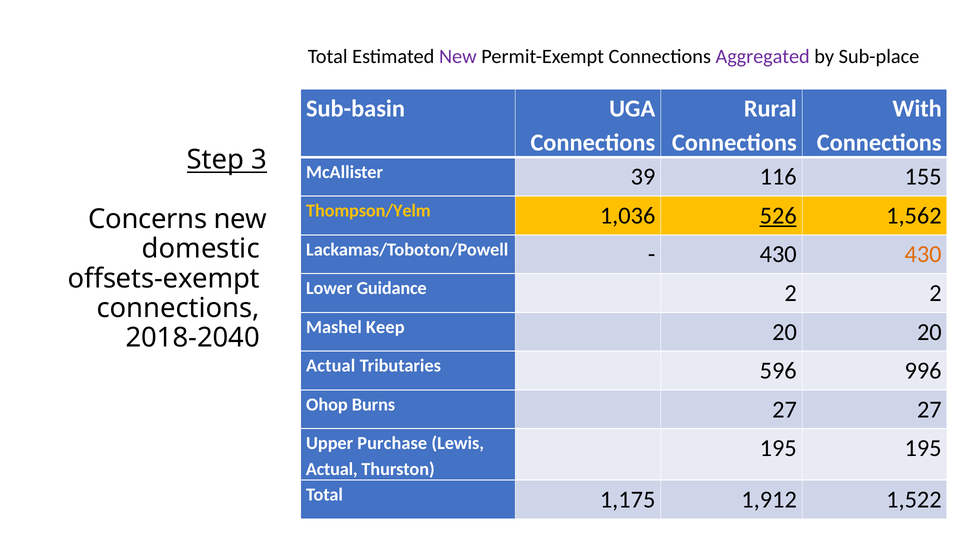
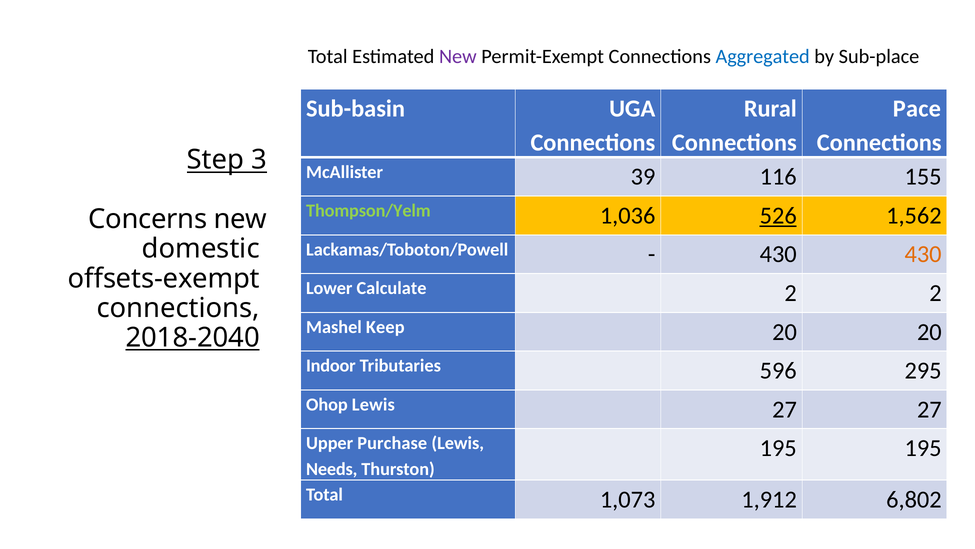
Aggregated colour: purple -> blue
With: With -> Pace
Thompson/Yelm colour: yellow -> light green
Guidance: Guidance -> Calculate
2018-2040 underline: none -> present
Actual at (331, 366): Actual -> Indoor
996: 996 -> 295
Ohop Burns: Burns -> Lewis
Actual at (332, 469): Actual -> Needs
1,175: 1,175 -> 1,073
1,522: 1,522 -> 6,802
